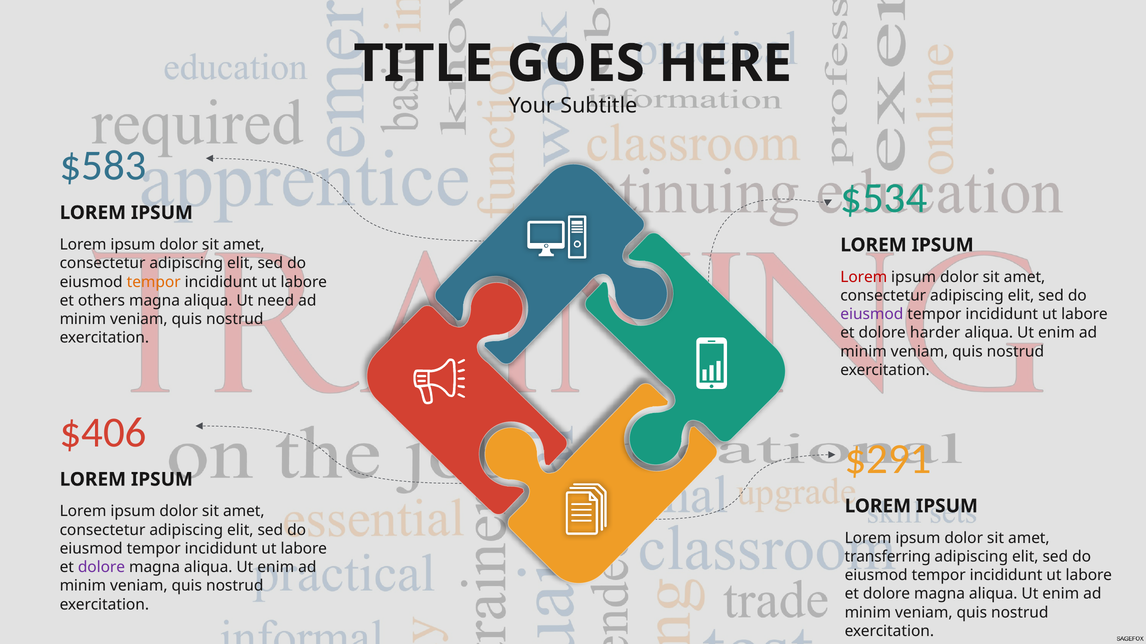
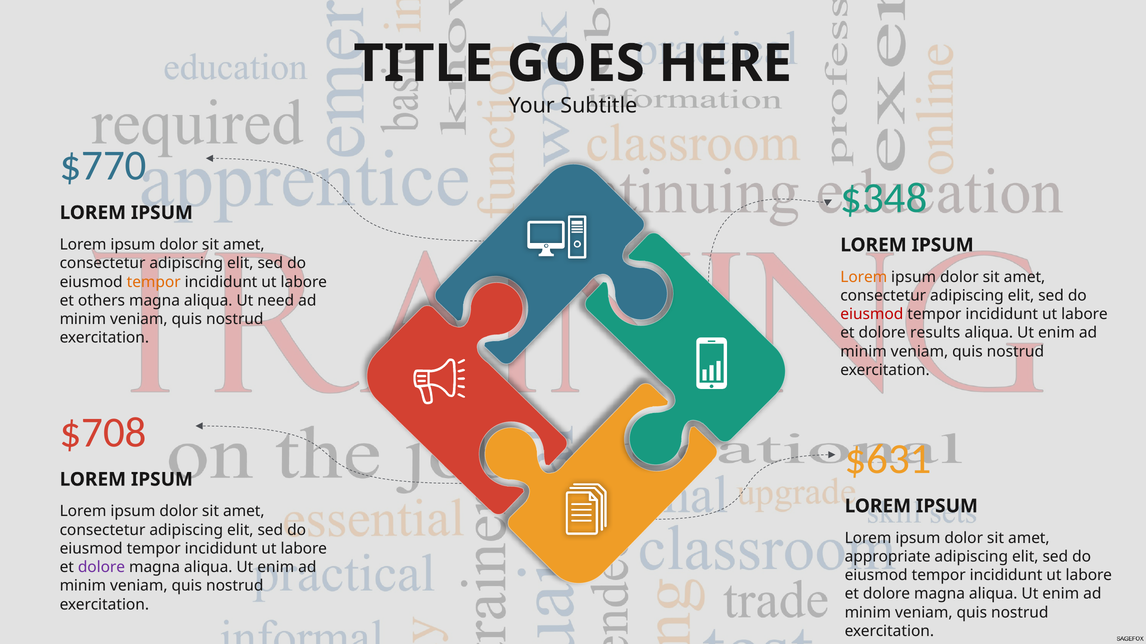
$583: $583 -> $770
$534: $534 -> $348
Lorem at (864, 277) colour: red -> orange
eiusmod at (872, 315) colour: purple -> red
harder: harder -> results
$406: $406 -> $708
$291: $291 -> $631
transferring: transferring -> appropriate
